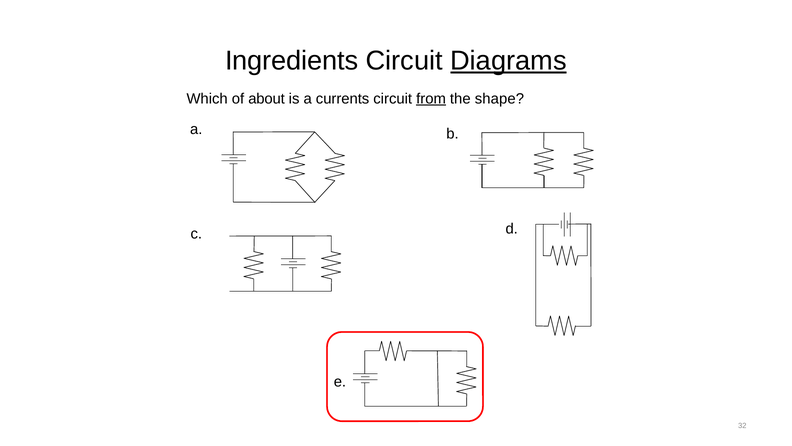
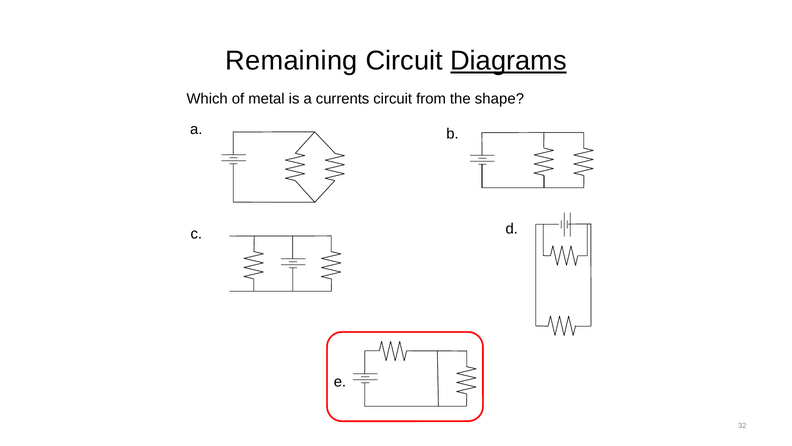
Ingredients: Ingredients -> Remaining
about: about -> metal
from underline: present -> none
